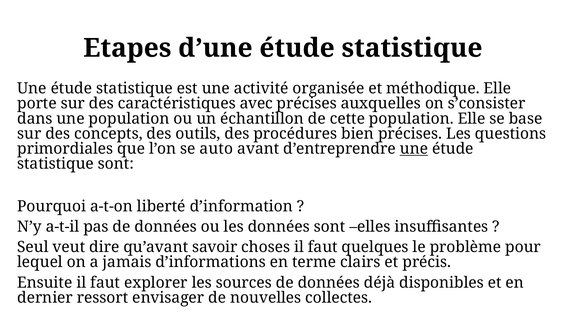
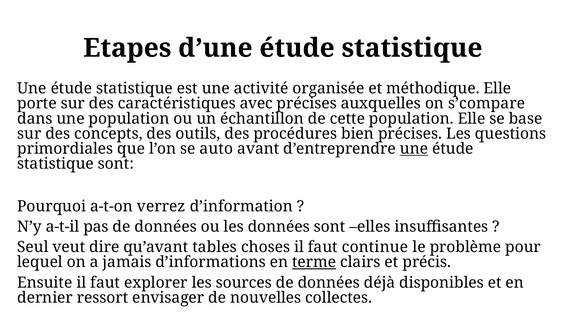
s’consister: s’consister -> s’compare
liberté: liberté -> verrez
savoir: savoir -> tables
quelques: quelques -> continue
terme underline: none -> present
